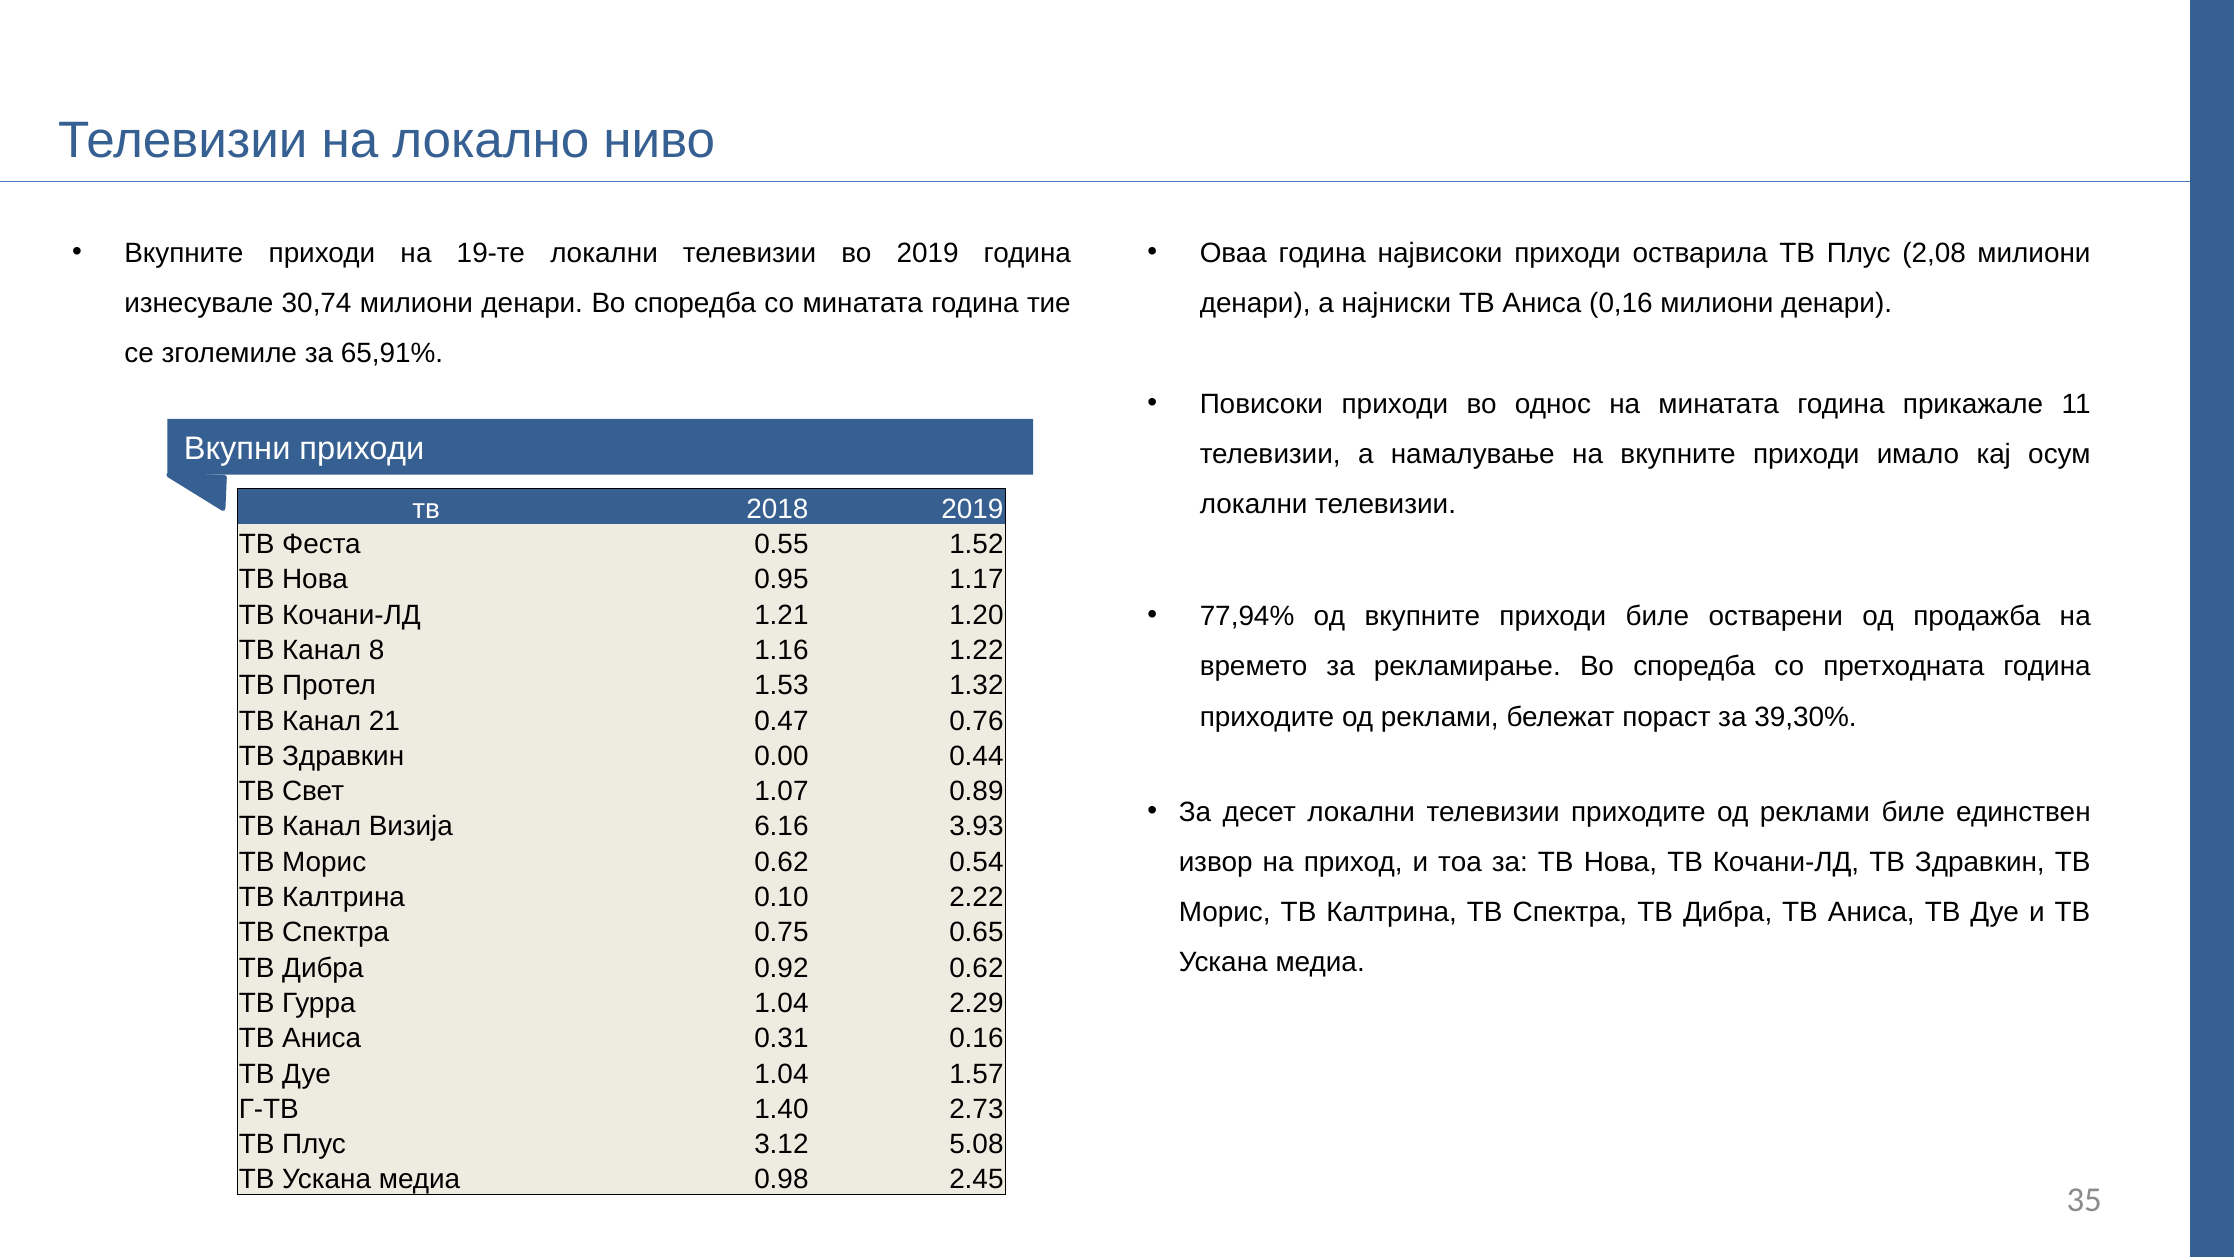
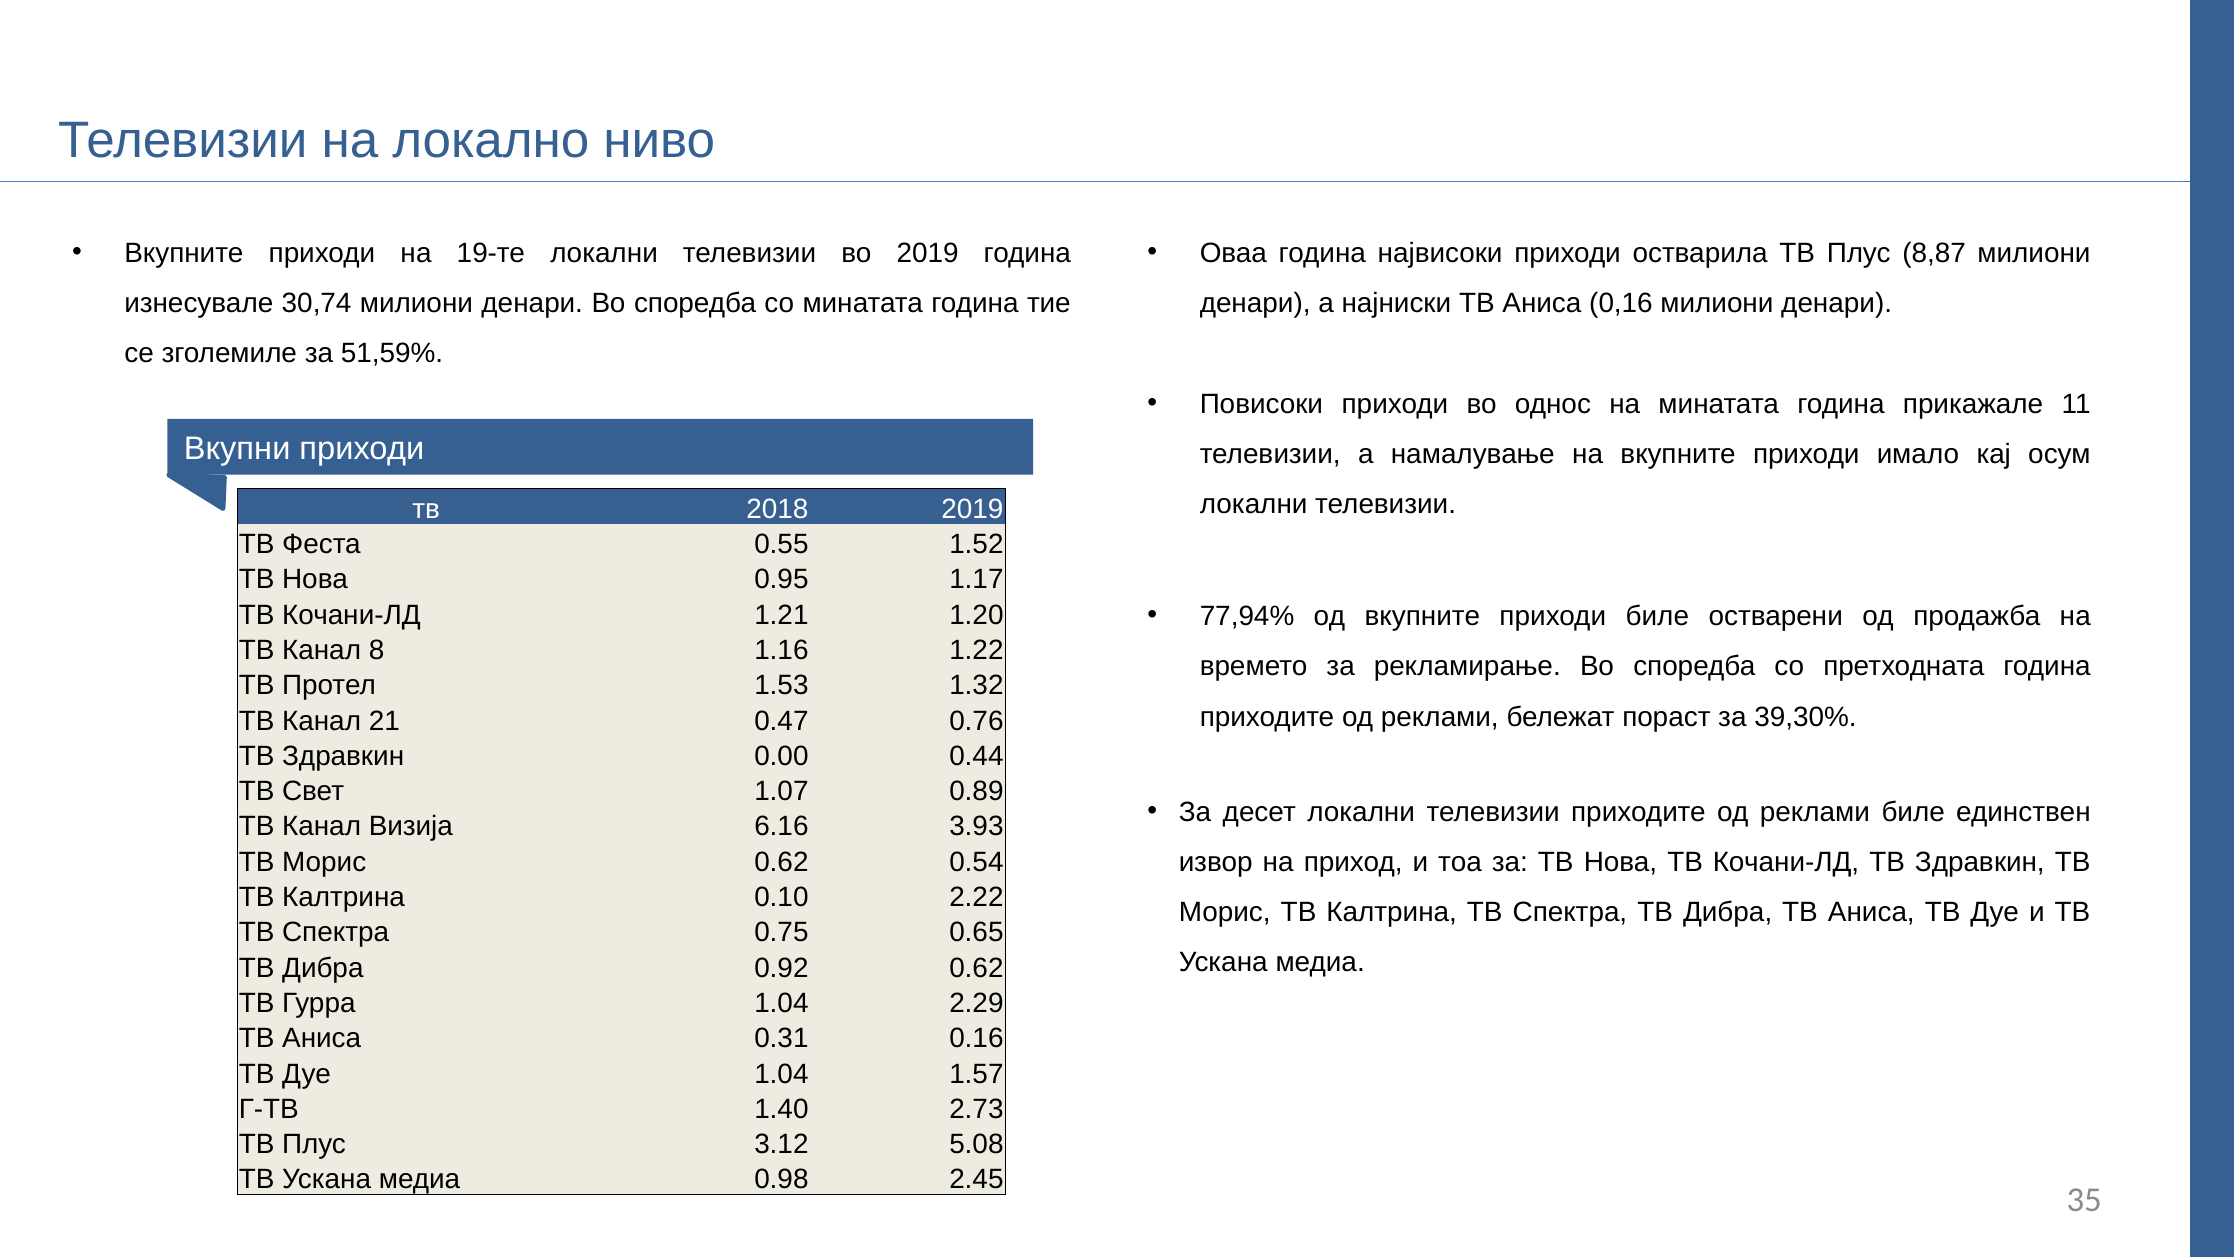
2,08: 2,08 -> 8,87
65,91%: 65,91% -> 51,59%
